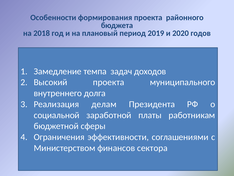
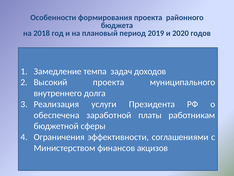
делам: делам -> услуги
социальной: социальной -> обеспечена
сектора: сектора -> акцизов
